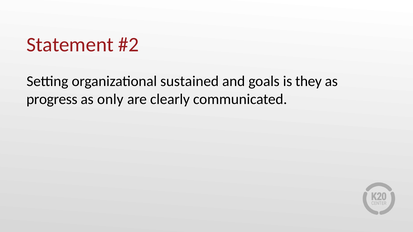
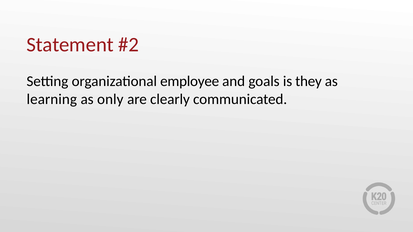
sustained: sustained -> employee
progress: progress -> learning
